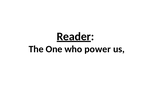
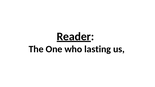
power: power -> lasting
